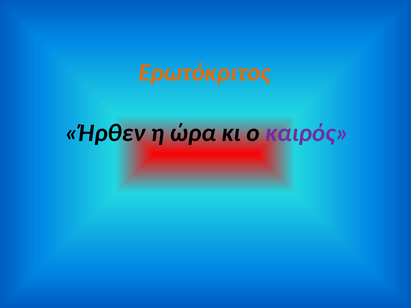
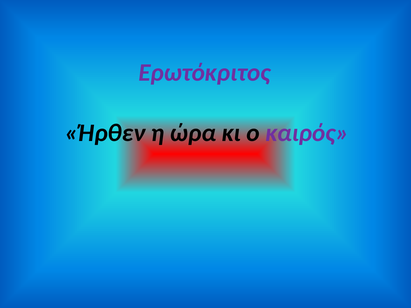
Ερωτόκριτος colour: orange -> purple
